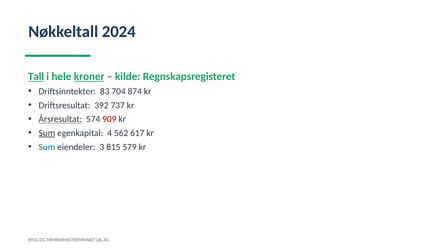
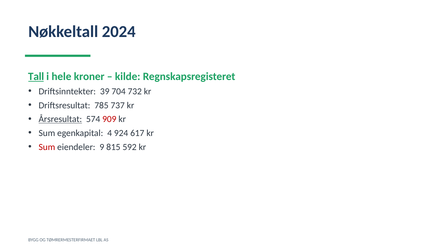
kroner underline: present -> none
83: 83 -> 39
874: 874 -> 732
392: 392 -> 785
Sum at (47, 133) underline: present -> none
562: 562 -> 924
Sum at (47, 147) colour: blue -> red
3: 3 -> 9
579: 579 -> 592
